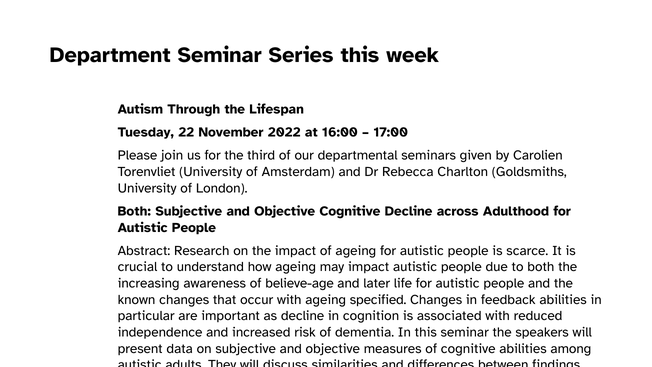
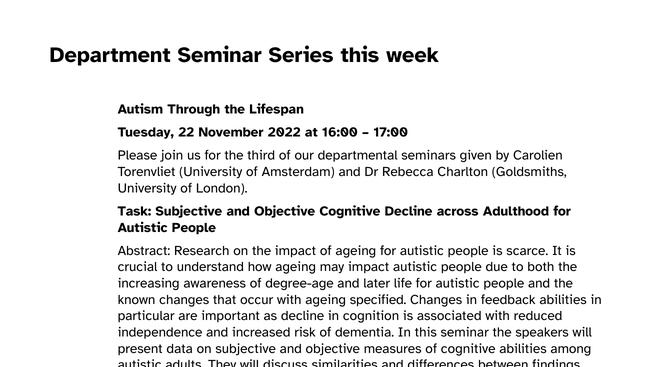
Both at (134, 211): Both -> Task
believe-age: believe-age -> degree-age
